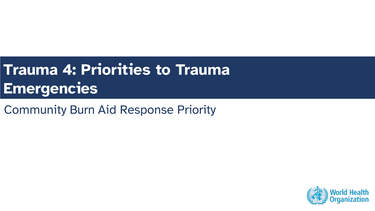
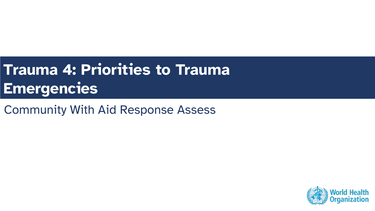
Burn: Burn -> With
Priority: Priority -> Assess
